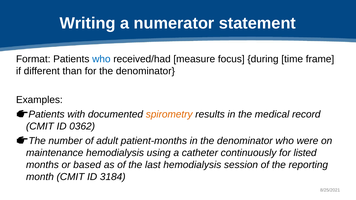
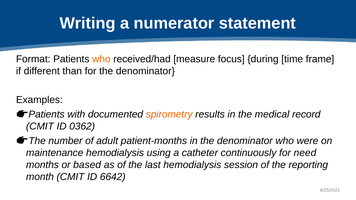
who at (101, 59) colour: blue -> orange
listed: listed -> need
3184: 3184 -> 6642
